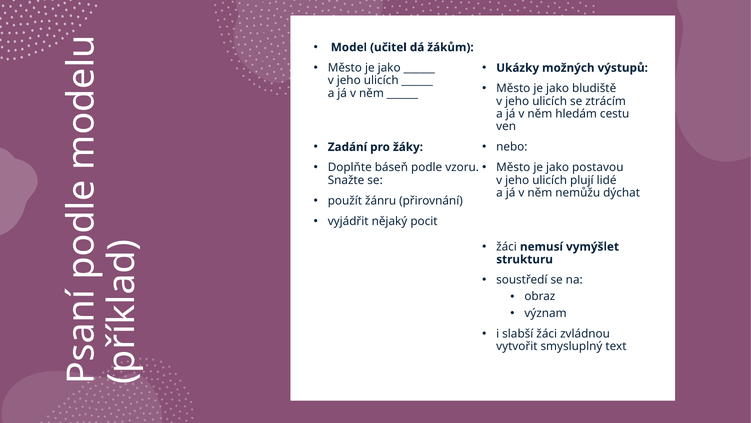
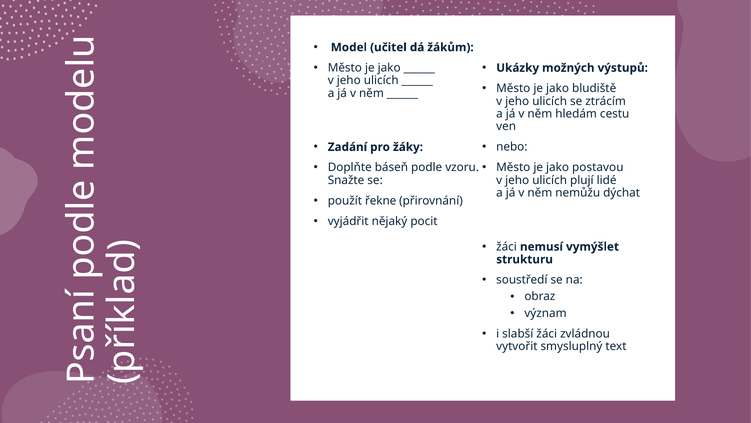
žánru: žánru -> řekne
